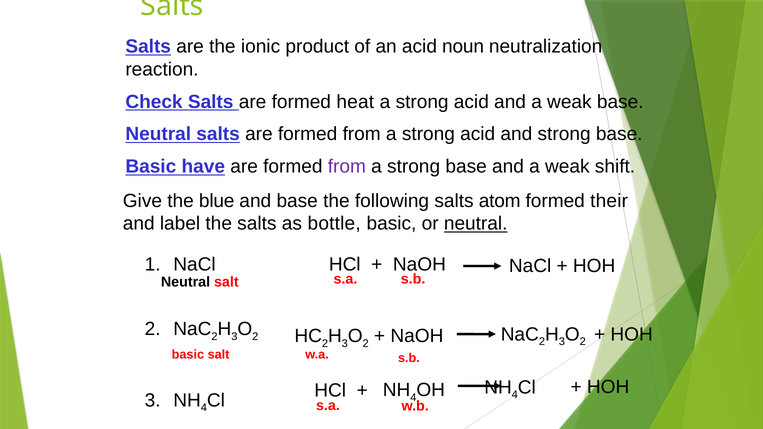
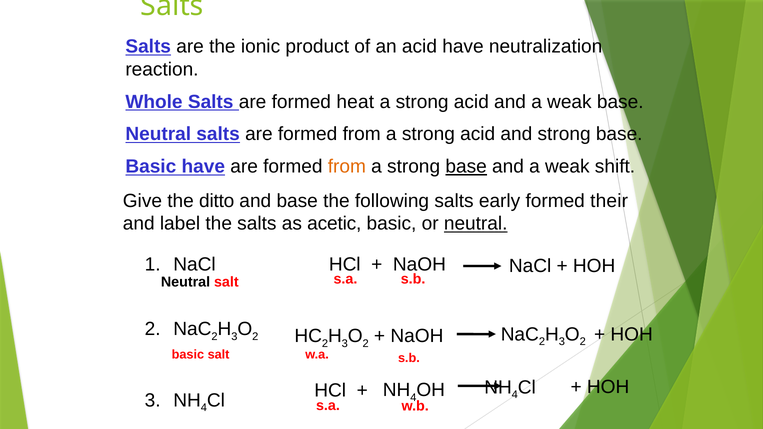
acid noun: noun -> have
Check: Check -> Whole
from at (347, 167) colour: purple -> orange
base at (466, 167) underline: none -> present
blue: blue -> ditto
atom: atom -> early
bottle: bottle -> acetic
